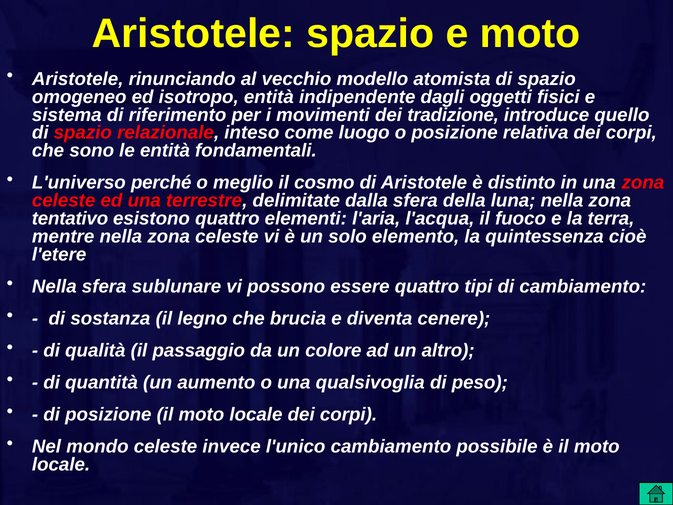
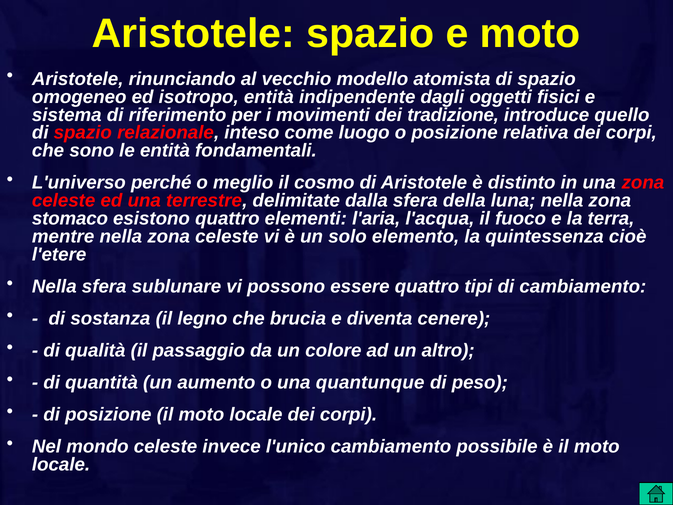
tentativo: tentativo -> stomaco
qualsivoglia: qualsivoglia -> quantunque
